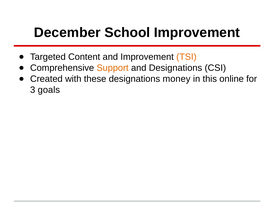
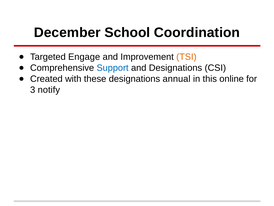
School Improvement: Improvement -> Coordination
Content: Content -> Engage
Support colour: orange -> blue
money: money -> annual
goals: goals -> notify
